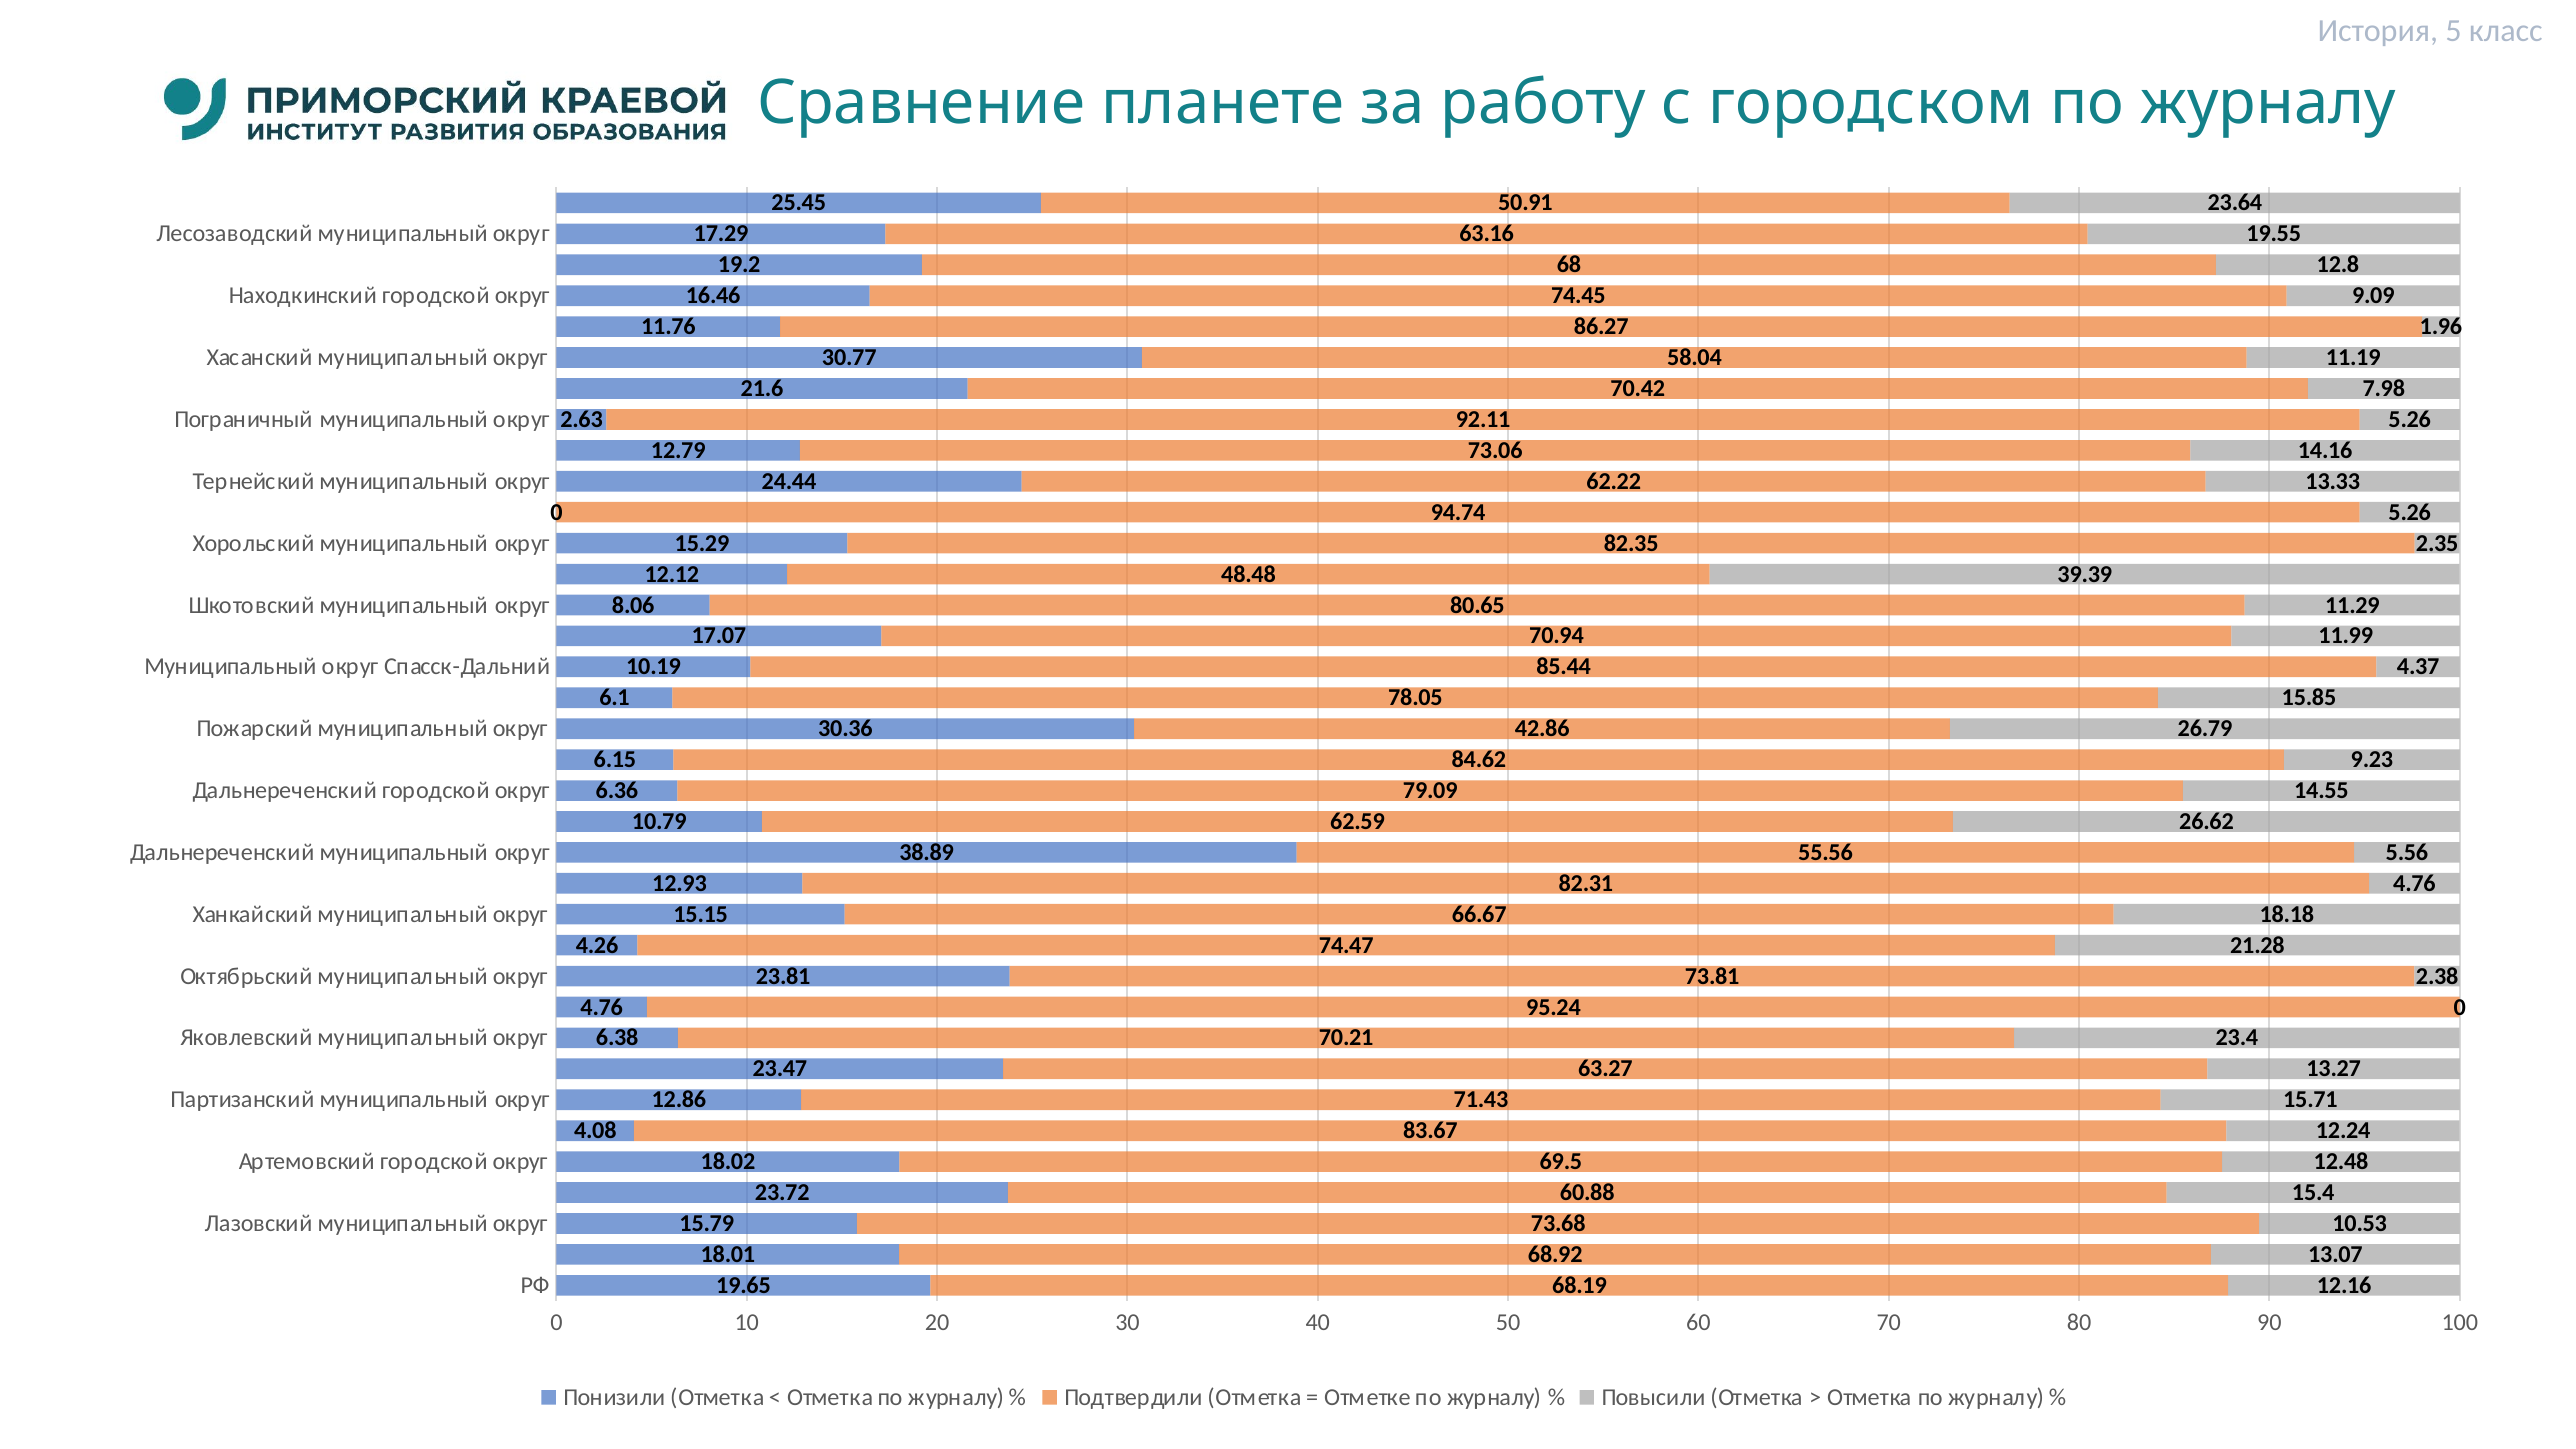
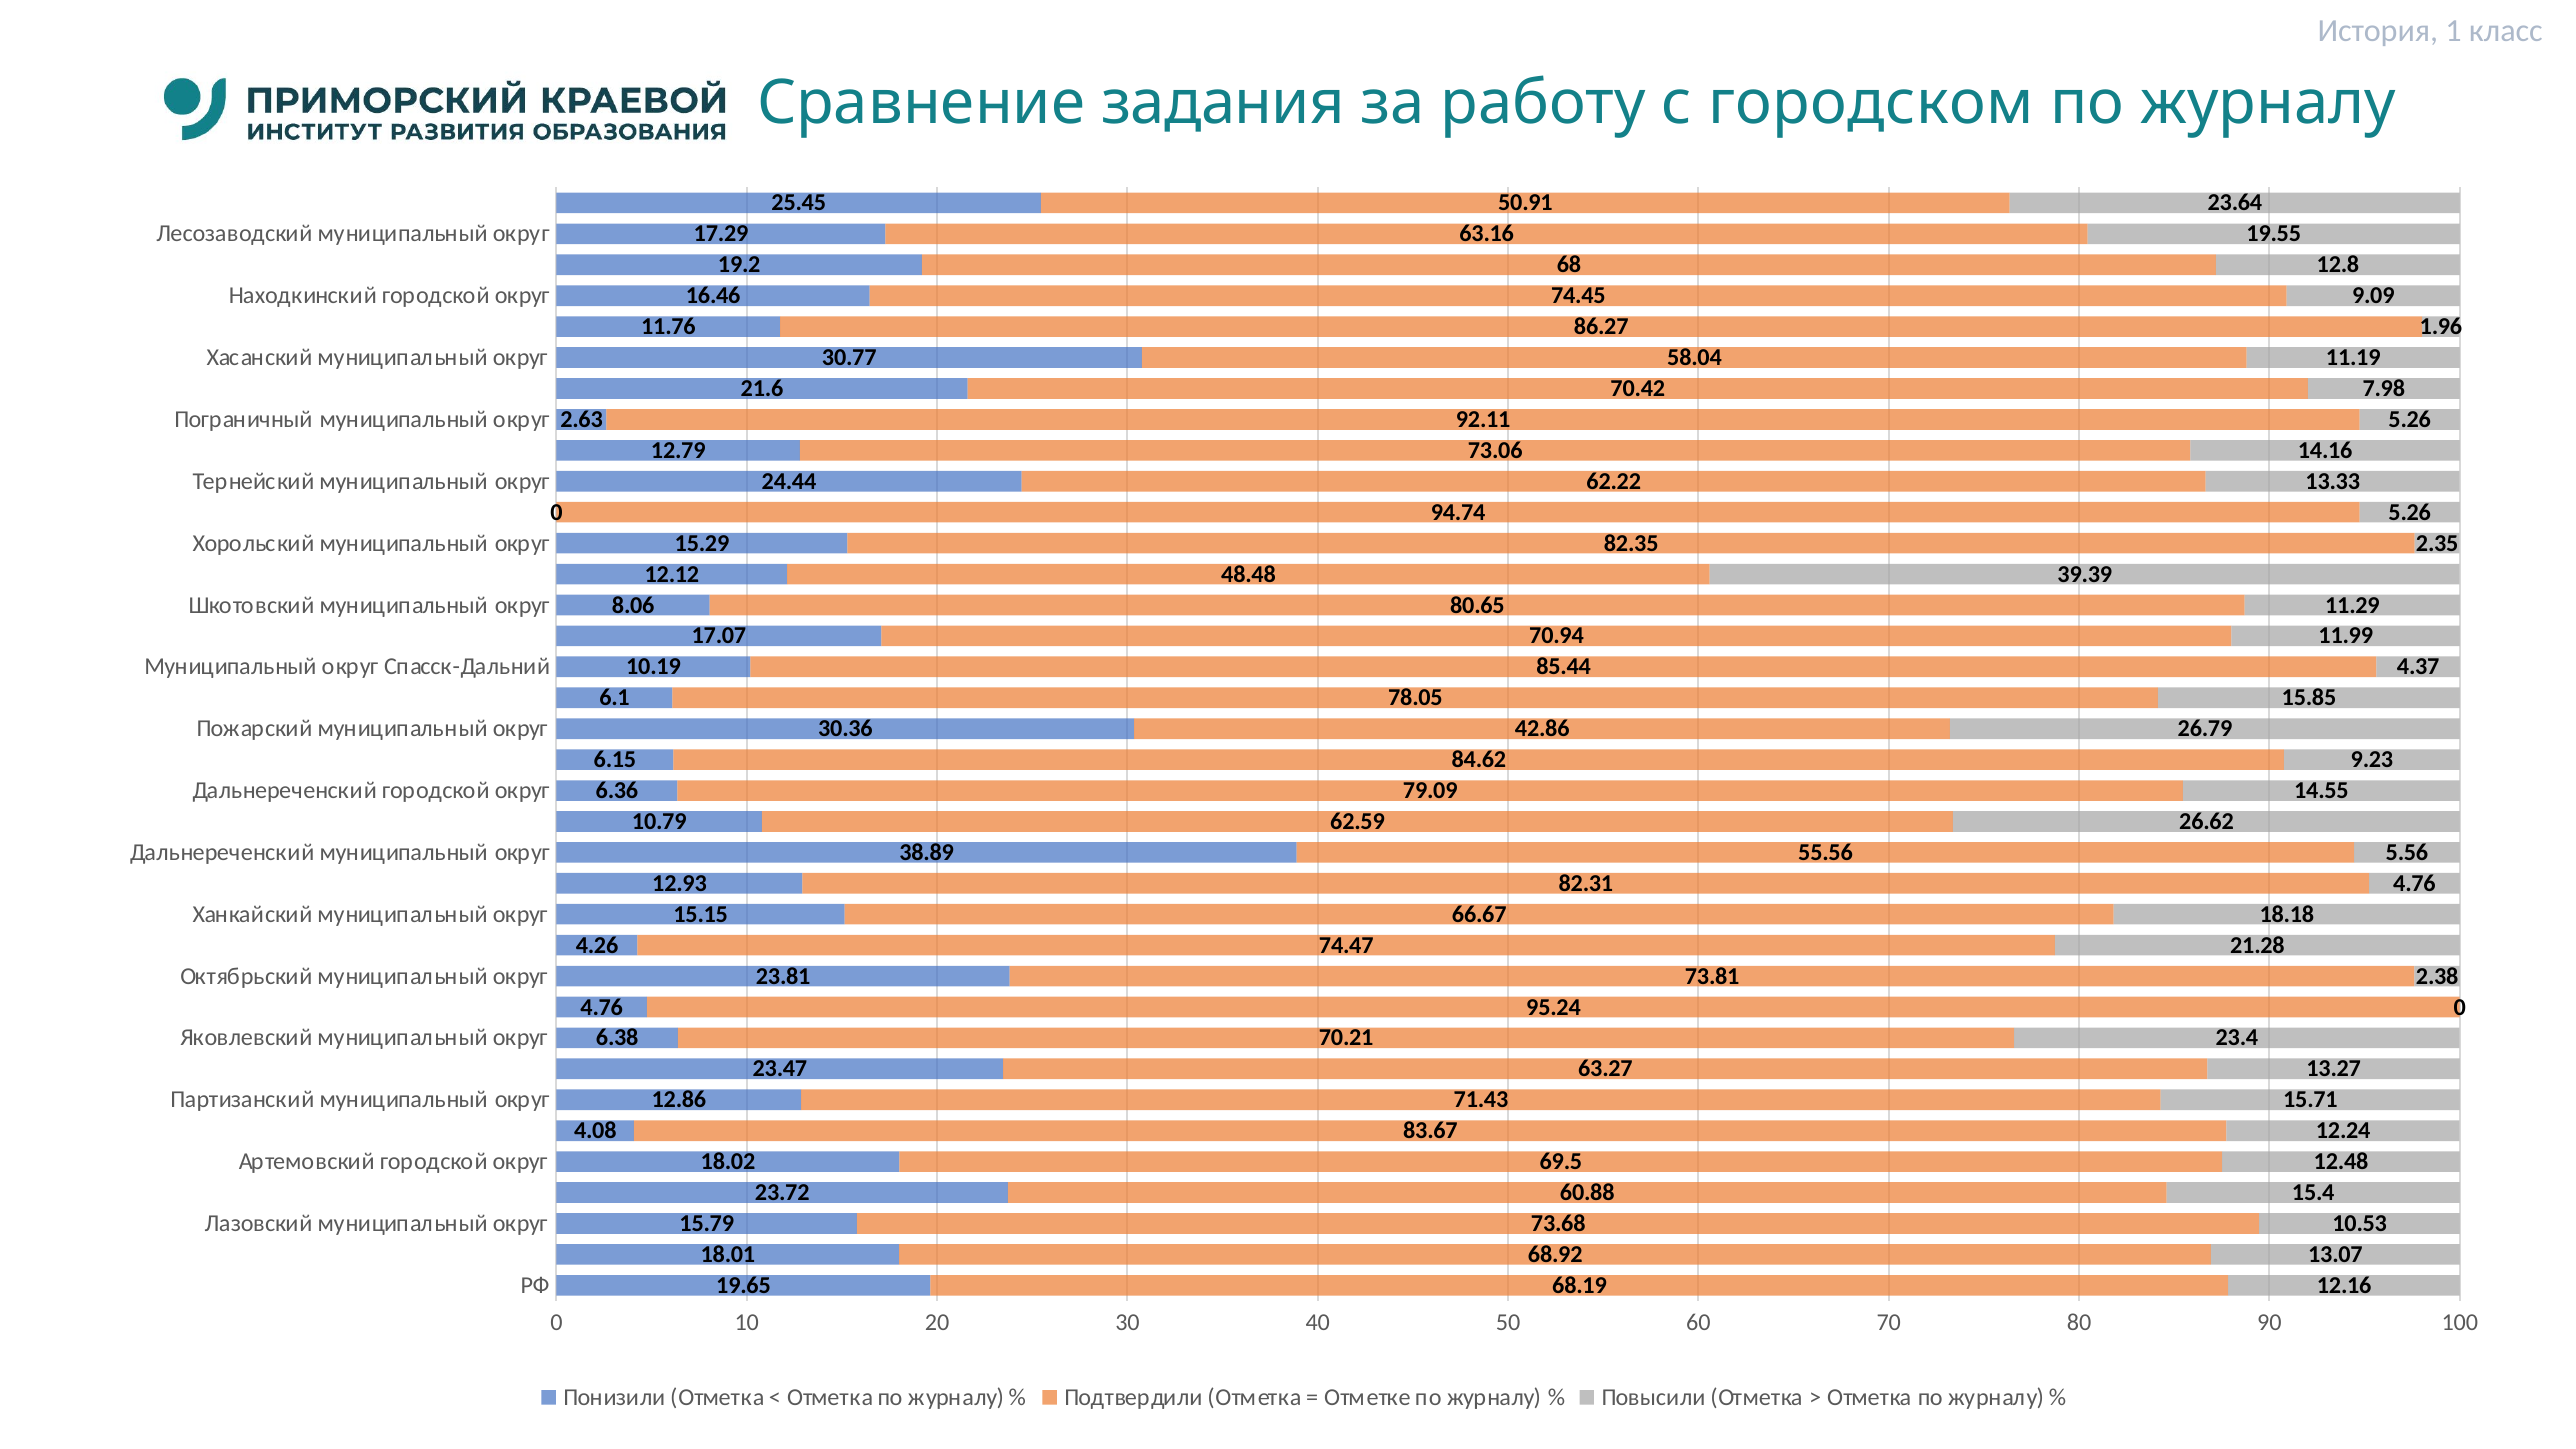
5: 5 -> 1
планете: планете -> задания
